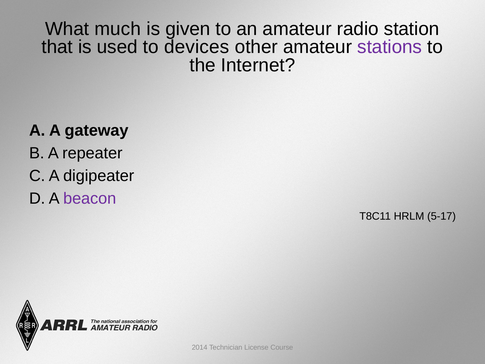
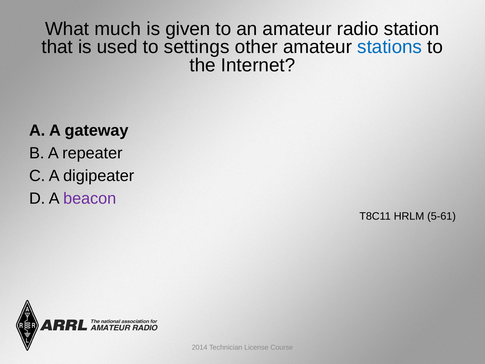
devices: devices -> settings
stations colour: purple -> blue
5-17: 5-17 -> 5-61
